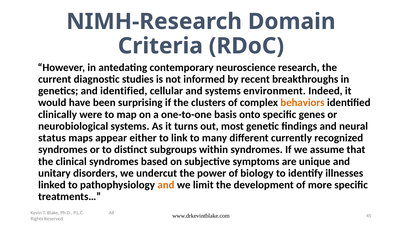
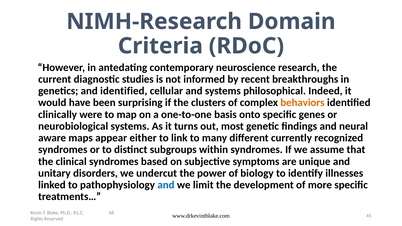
environment: environment -> philosophical
status: status -> aware
and at (166, 185) colour: orange -> blue
